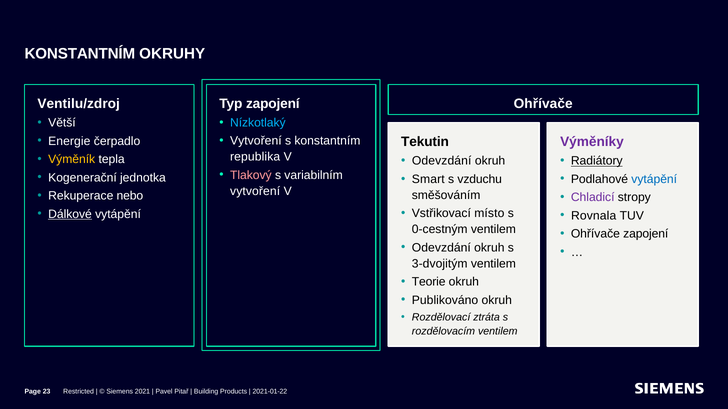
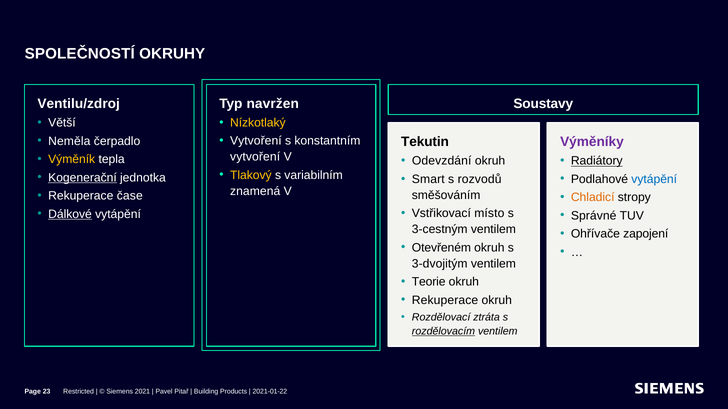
KONSTANTNÍM at (80, 54): KONSTANTNÍM -> SPOLEČNOSTÍ
Typ zapojení: zapojení -> navržen
Ohřívače at (543, 104): Ohřívače -> Soustavy
Nízkotlaký colour: light blue -> yellow
Energie: Energie -> Neměla
republika at (255, 157): republika -> vytvoření
Tlakový colour: pink -> yellow
Kogenerační underline: none -> present
vzduchu: vzduchu -> rozvodů
vytvoření at (255, 191): vytvoření -> znamená
nebo: nebo -> čase
Chladicí colour: purple -> orange
Rovnala: Rovnala -> Správné
0-cestným: 0-cestným -> 3-cestným
Odevzdání at (441, 248): Odevzdání -> Otevřeném
Publikováno at (445, 301): Publikováno -> Rekuperace
rozdělovacím underline: none -> present
